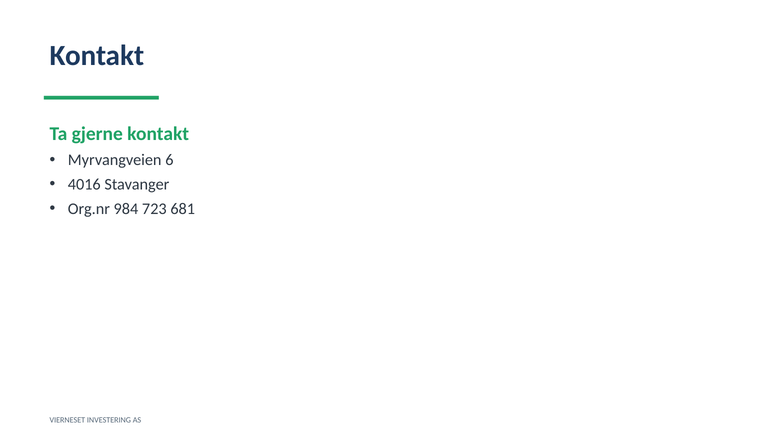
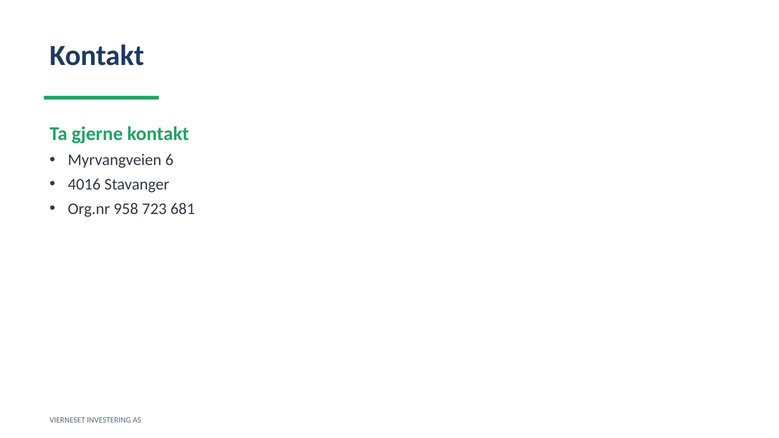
984: 984 -> 958
